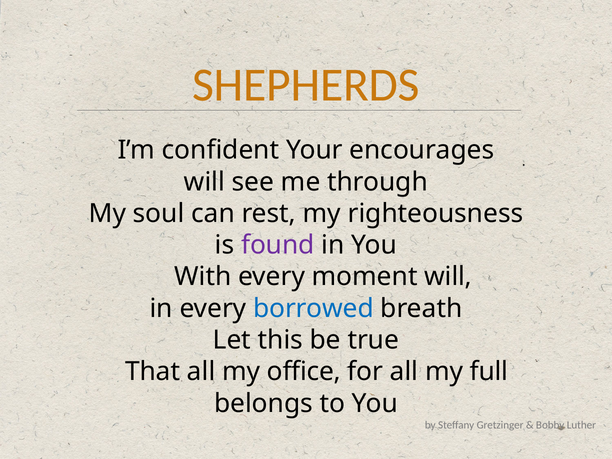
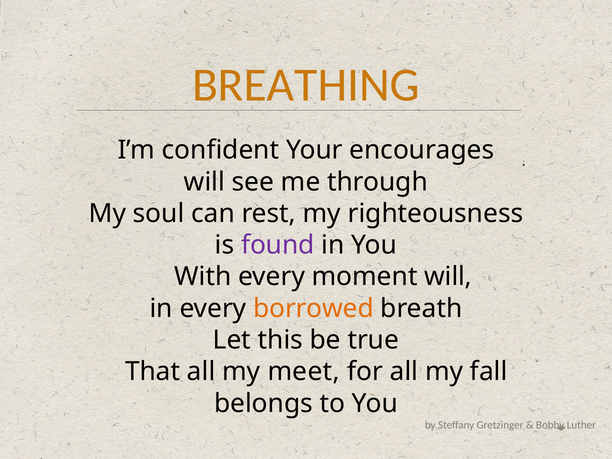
SHEPHERDS: SHEPHERDS -> BREATHING
borrowed colour: blue -> orange
office: office -> meet
full: full -> fall
